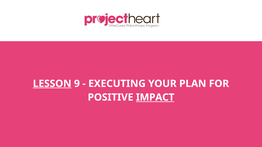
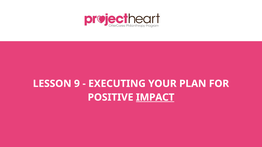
LESSON underline: present -> none
